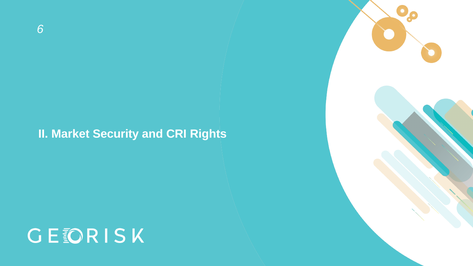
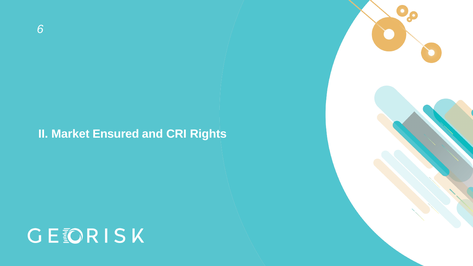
Security: Security -> Ensured
